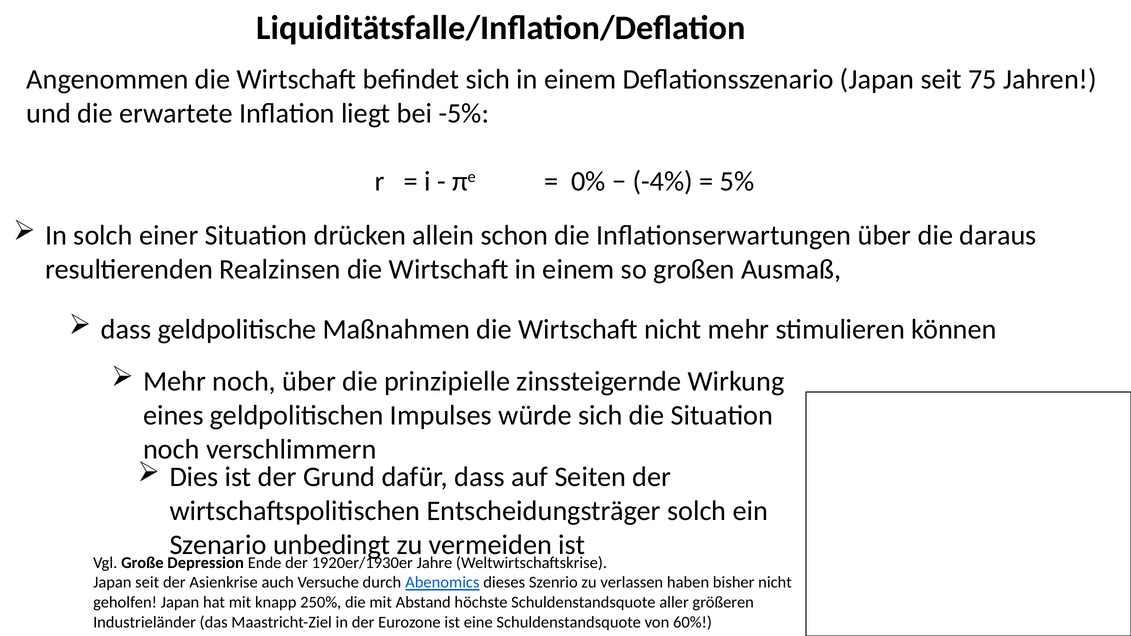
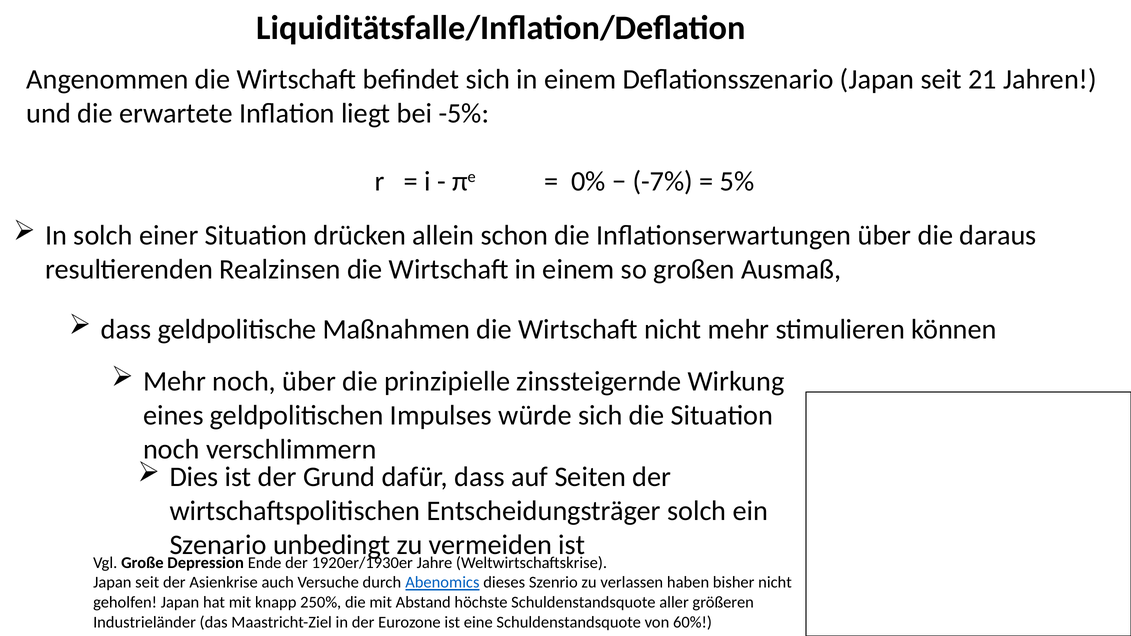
75: 75 -> 21
-4%: -4% -> -7%
